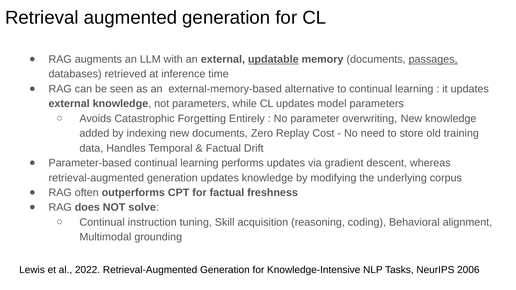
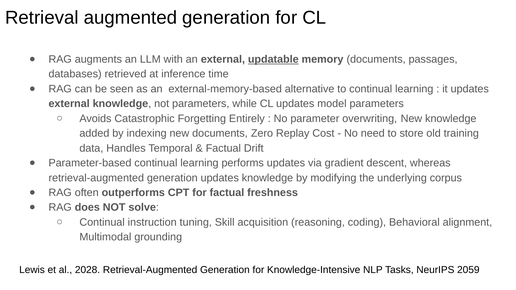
passages underline: present -> none
2022: 2022 -> 2028
2006: 2006 -> 2059
